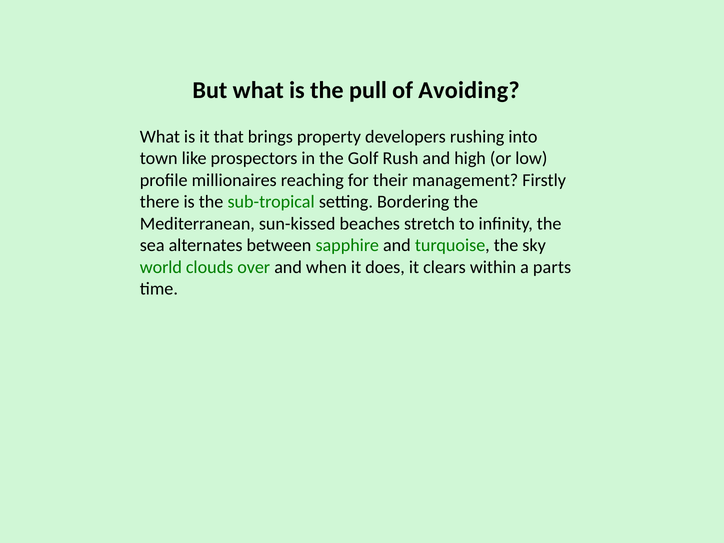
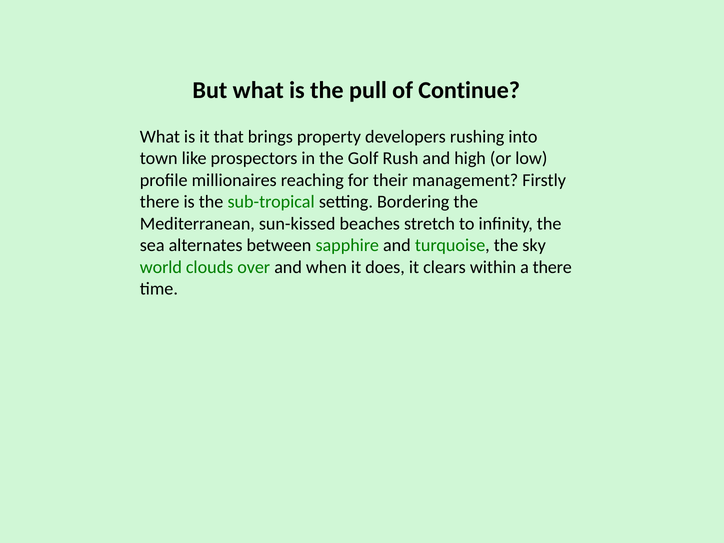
Avoiding: Avoiding -> Continue
a parts: parts -> there
